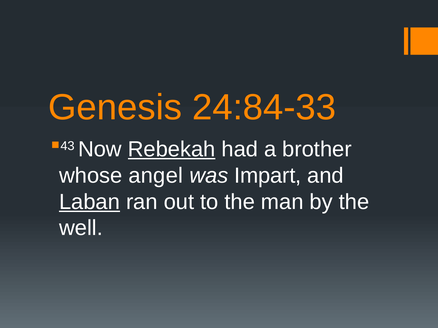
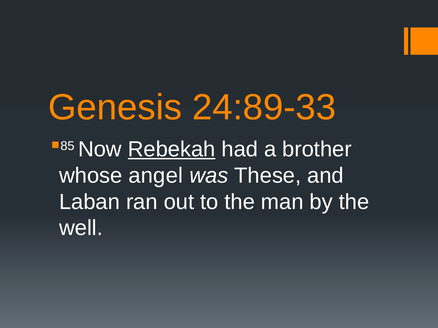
24:84-33: 24:84-33 -> 24:89-33
43: 43 -> 85
Impart: Impart -> These
Laban underline: present -> none
